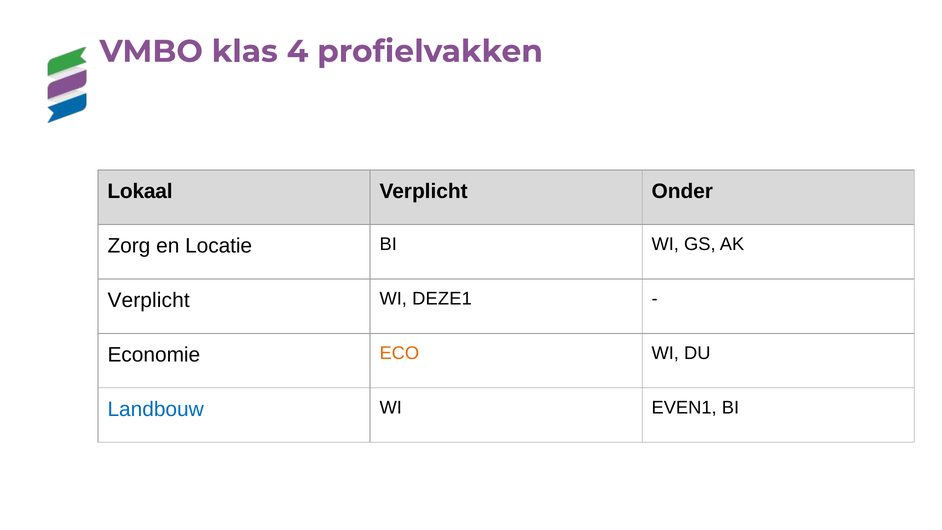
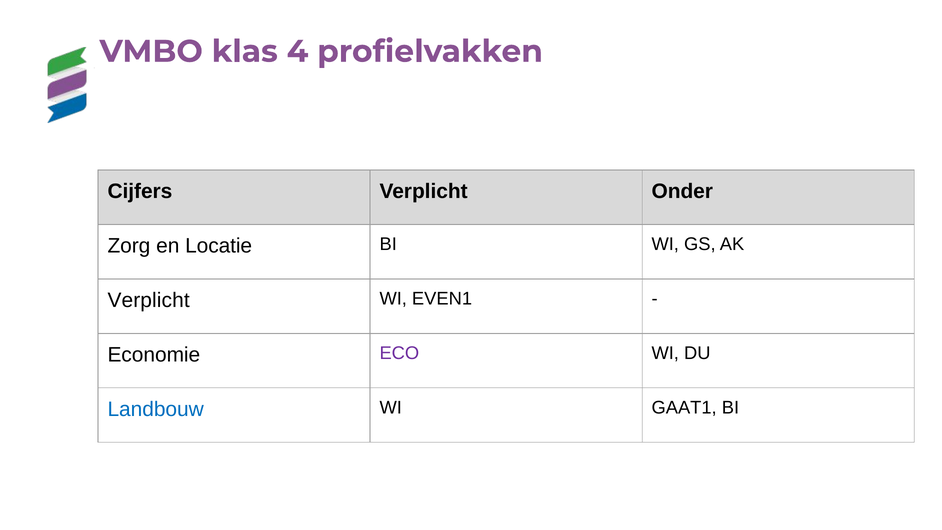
Lokaal: Lokaal -> Cijfers
DEZE1: DEZE1 -> EVEN1
ECO colour: orange -> purple
EVEN1: EVEN1 -> GAAT1
